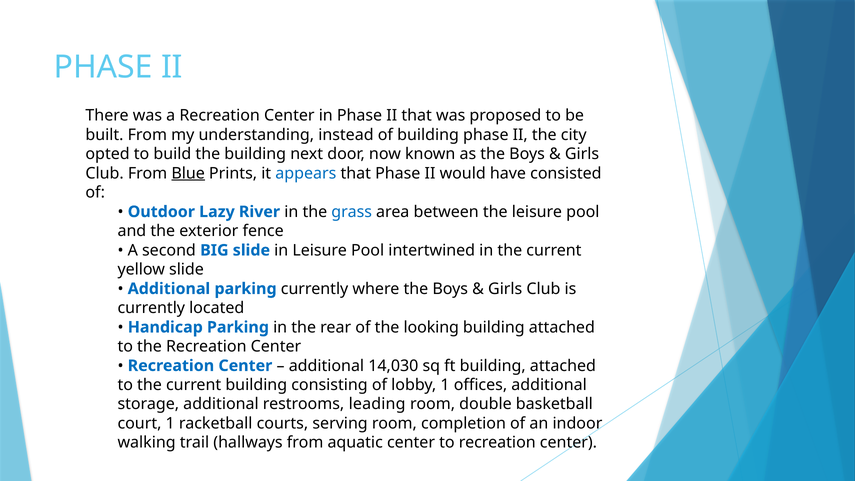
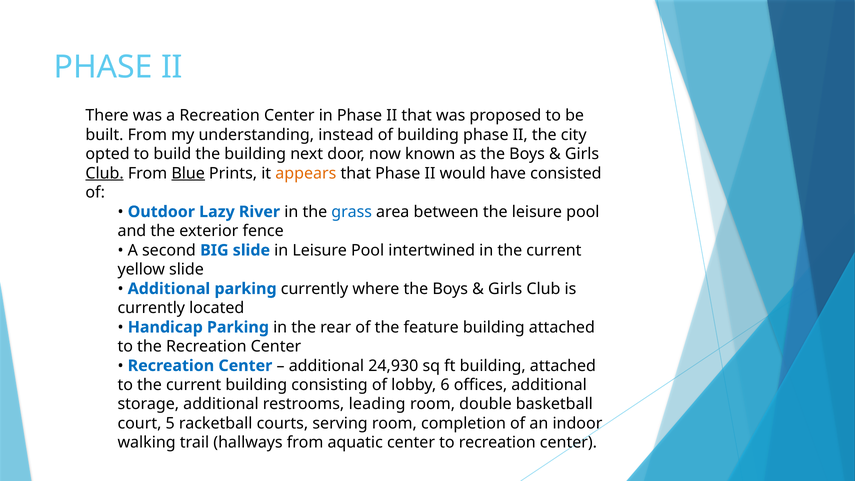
Club at (105, 173) underline: none -> present
appears colour: blue -> orange
looking: looking -> feature
14,030: 14,030 -> 24,930
lobby 1: 1 -> 6
court 1: 1 -> 5
